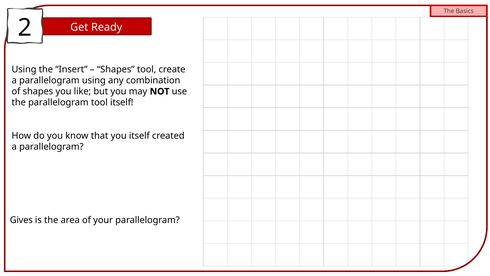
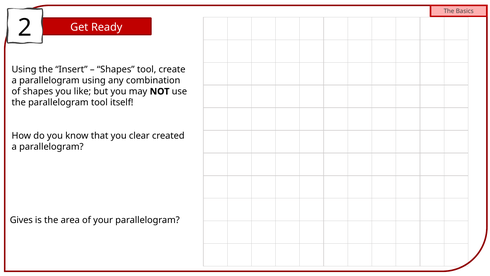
you itself: itself -> clear
